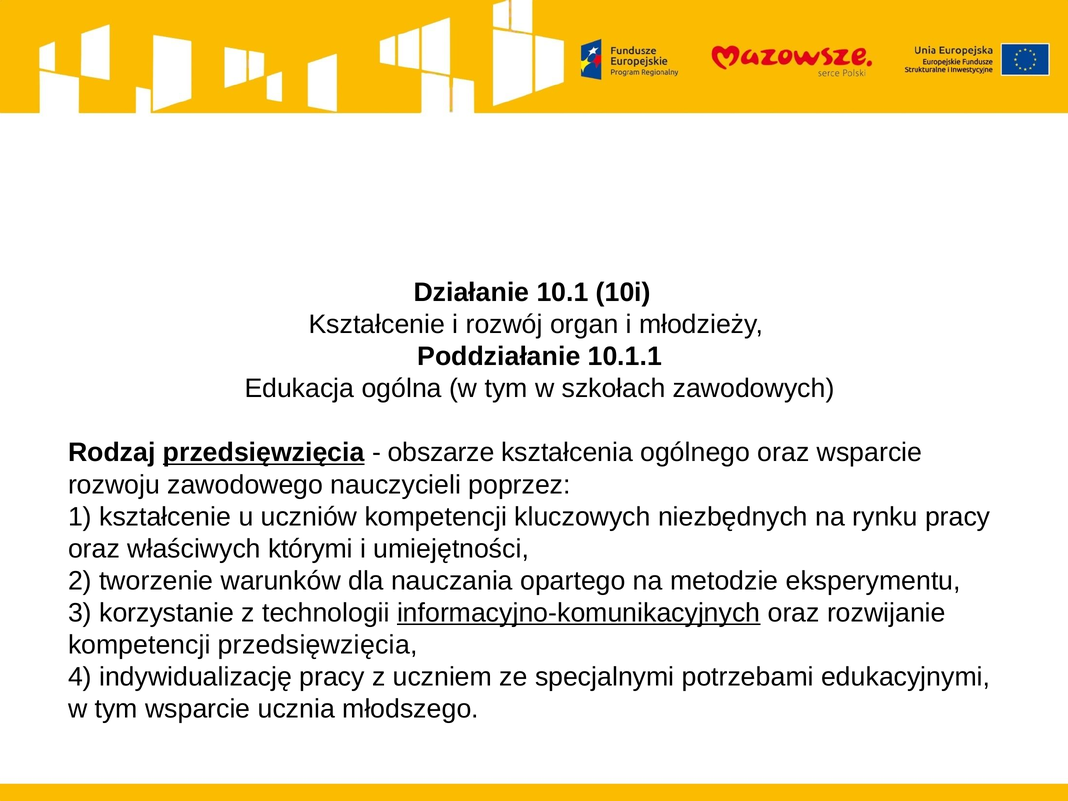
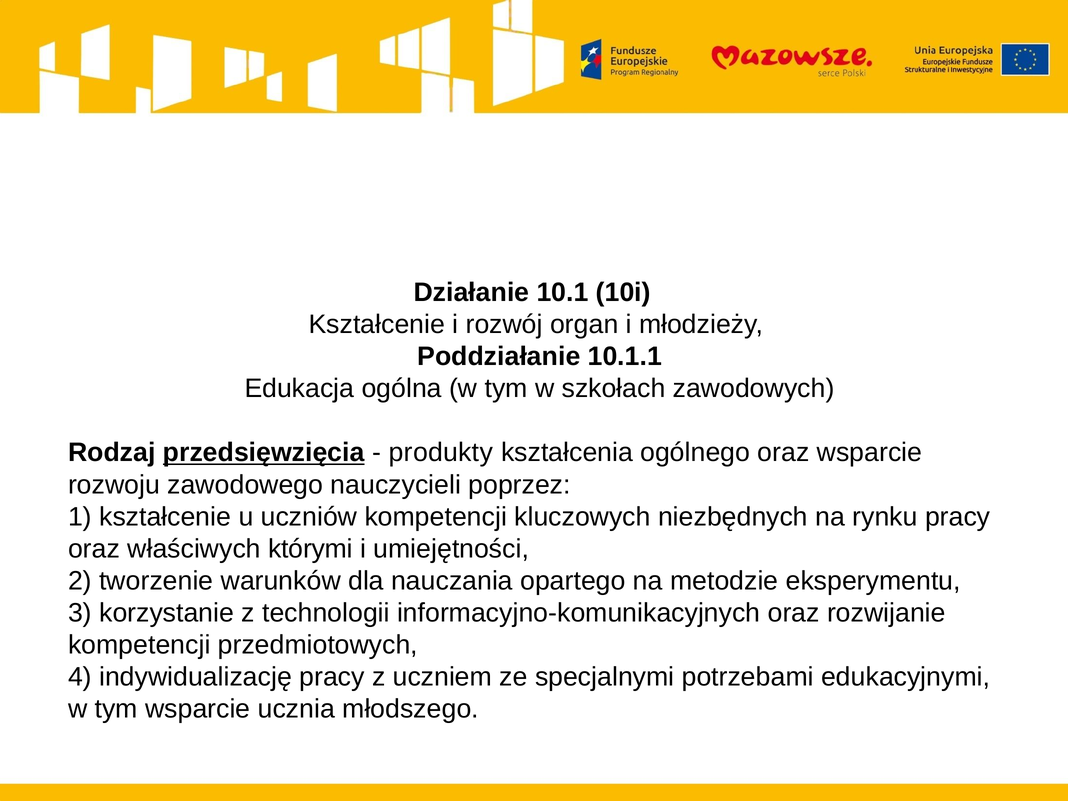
obszarze: obszarze -> produkty
informacyjno-komunikacyjnych underline: present -> none
kompetencji przedsięwzięcia: przedsięwzięcia -> przedmiotowych
